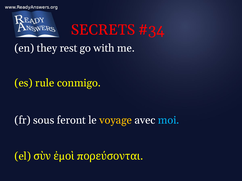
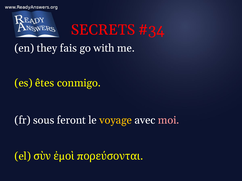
rest: rest -> fais
rule: rule -> êtes
moi colour: light blue -> pink
